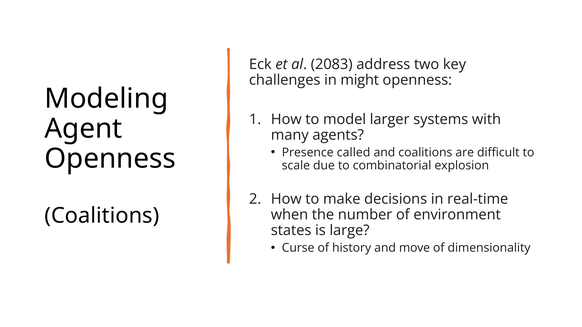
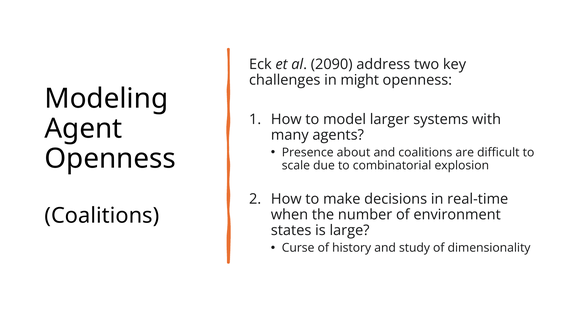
2083: 2083 -> 2090
called: called -> about
move: move -> study
